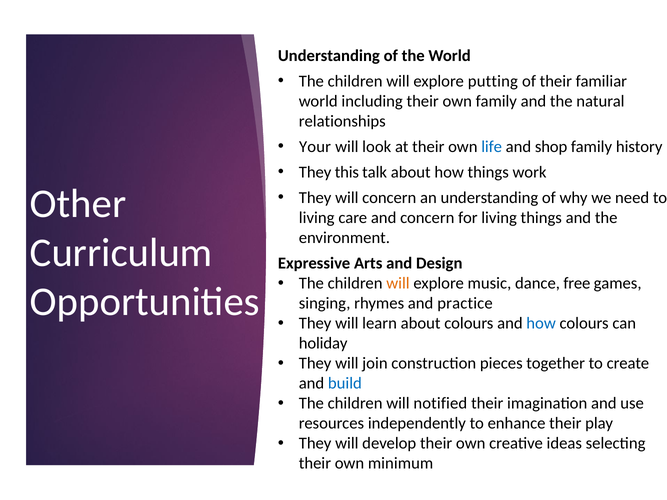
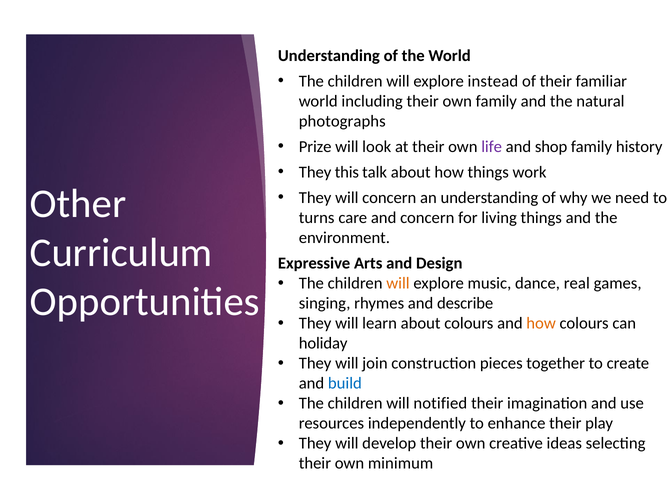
putting: putting -> instead
relationships: relationships -> photographs
Your: Your -> Prize
life colour: blue -> purple
living at (317, 218): living -> turns
free: free -> real
practice: practice -> describe
how at (541, 324) colour: blue -> orange
